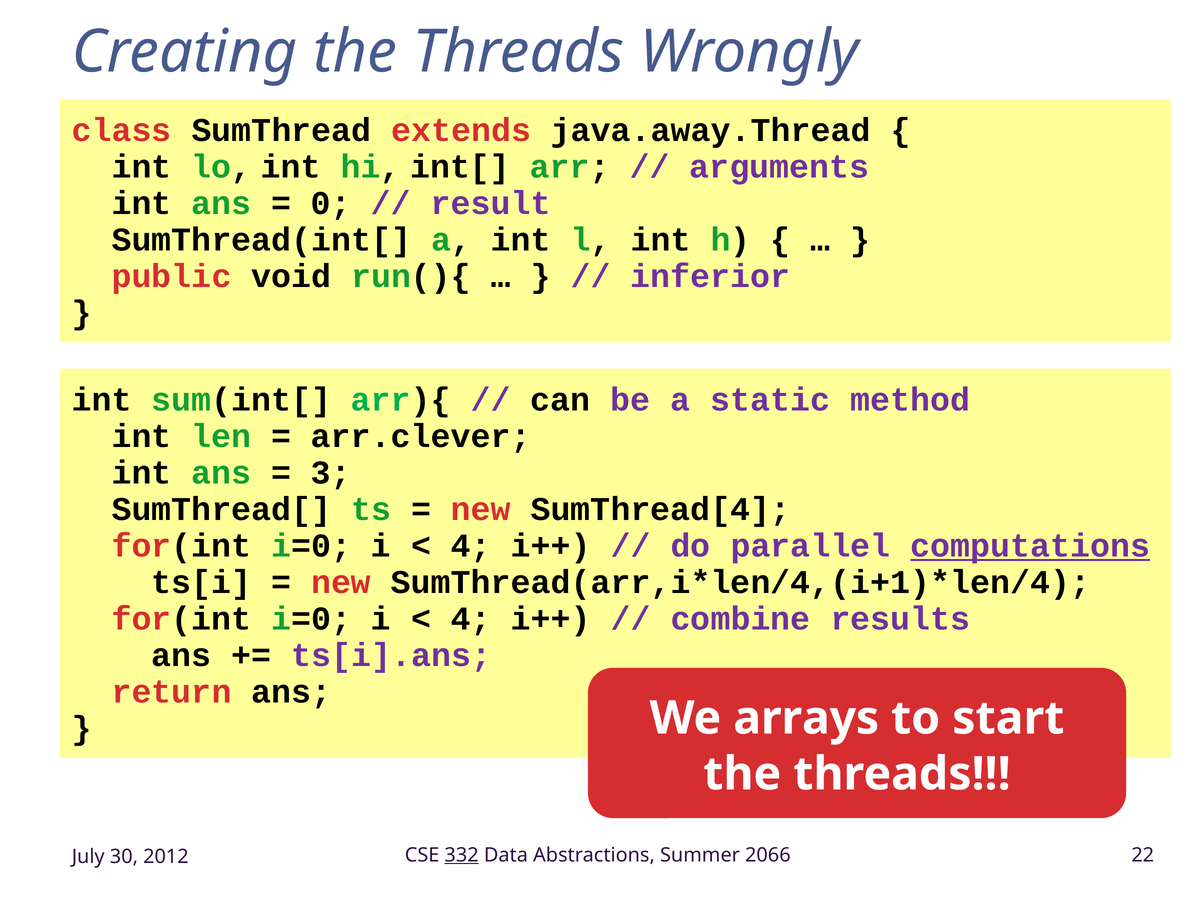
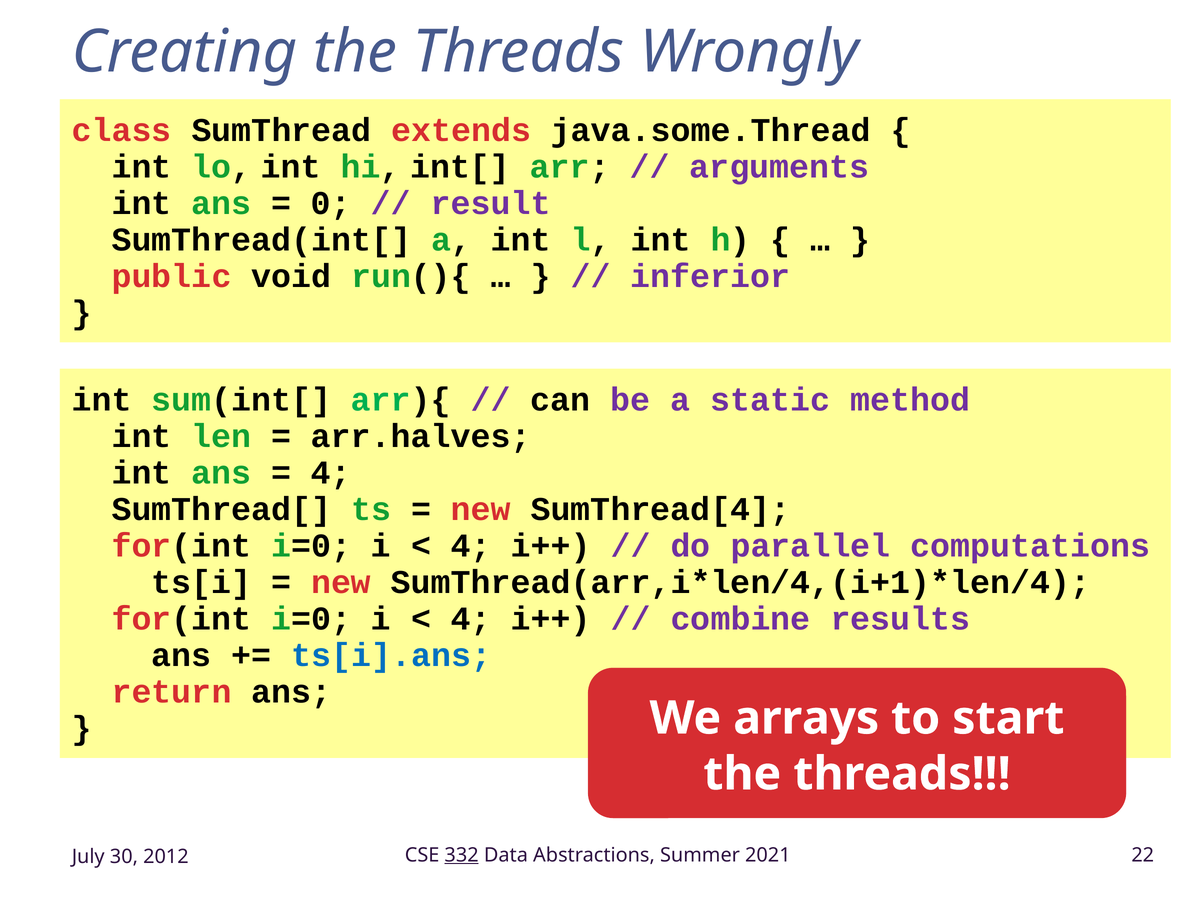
java.away.Thread: java.away.Thread -> java.some.Thread
arr.clever: arr.clever -> arr.halves
3 at (331, 473): 3 -> 4
computations underline: present -> none
ts[i].ans colour: purple -> blue
2066: 2066 -> 2021
